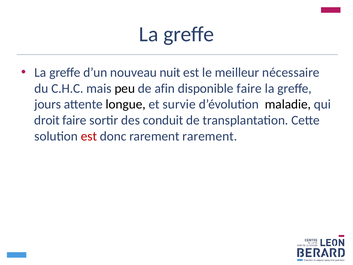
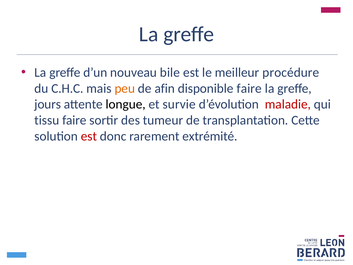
nuit: nuit -> bile
nécessaire: nécessaire -> procédure
peu colour: black -> orange
maladie colour: black -> red
droit: droit -> tissu
conduit: conduit -> tumeur
rarement rarement: rarement -> extrémité
